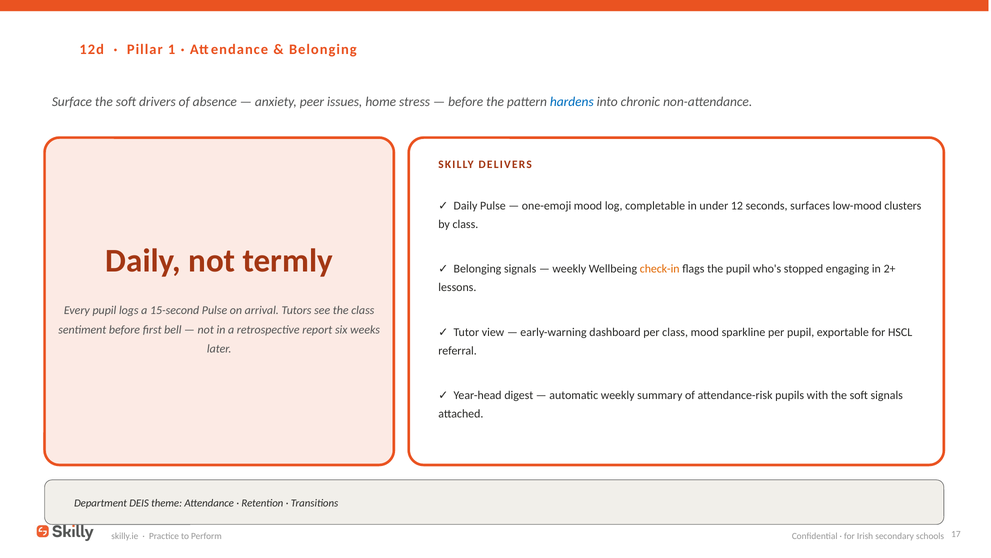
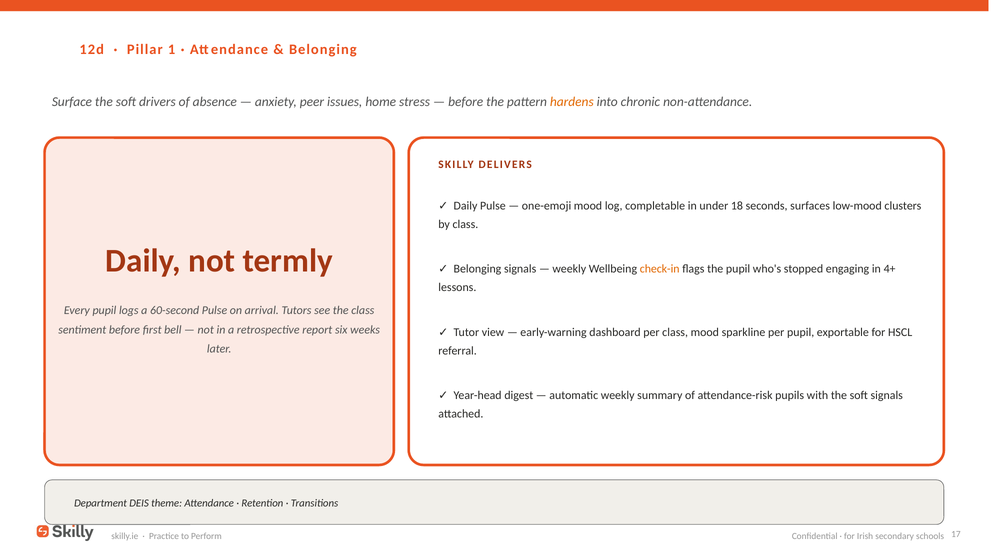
hardens colour: blue -> orange
12: 12 -> 18
2+: 2+ -> 4+
15-second: 15-second -> 60-second
